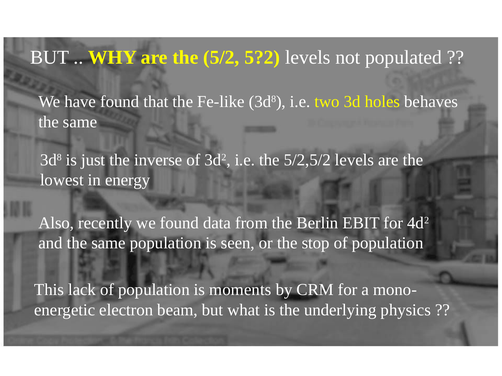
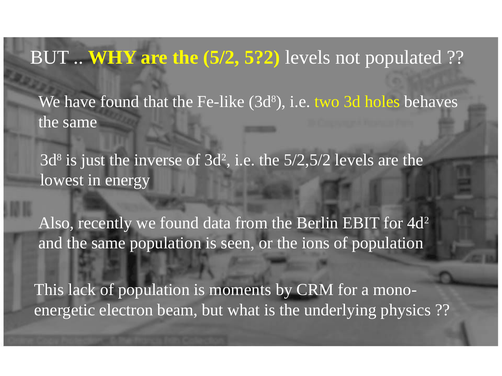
stop: stop -> ions
